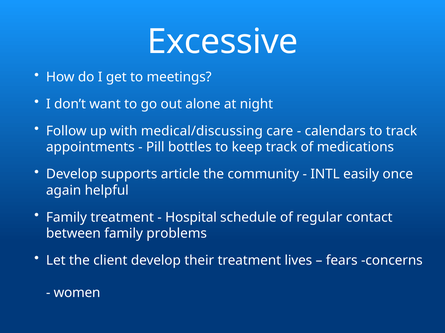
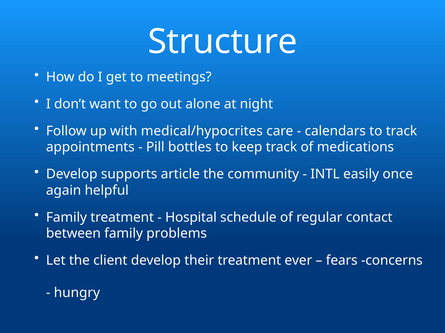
Excessive: Excessive -> Structure
medical/discussing: medical/discussing -> medical/hypocrites
lives: lives -> ever
women: women -> hungry
